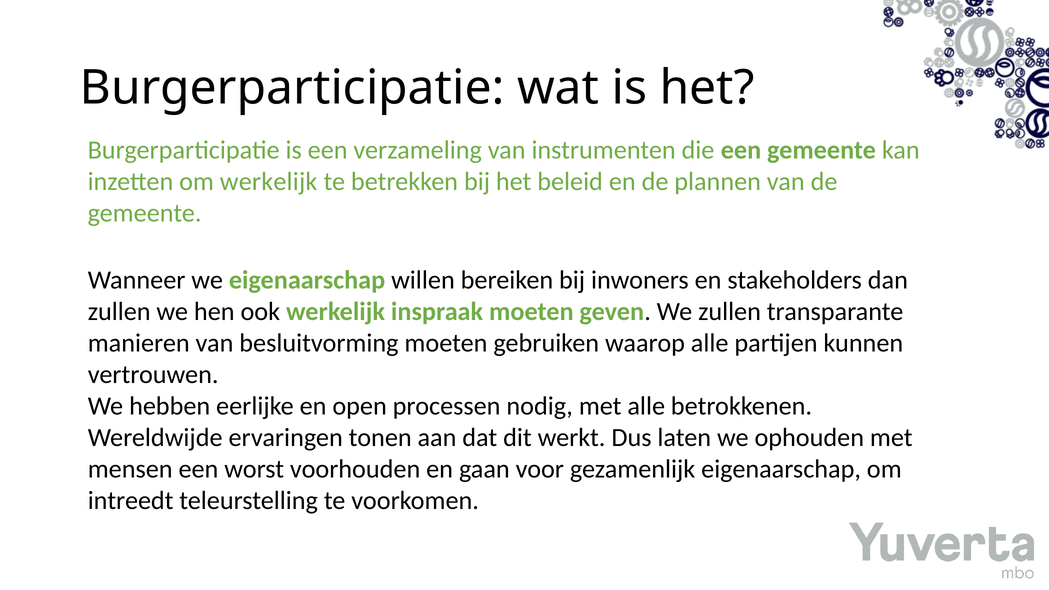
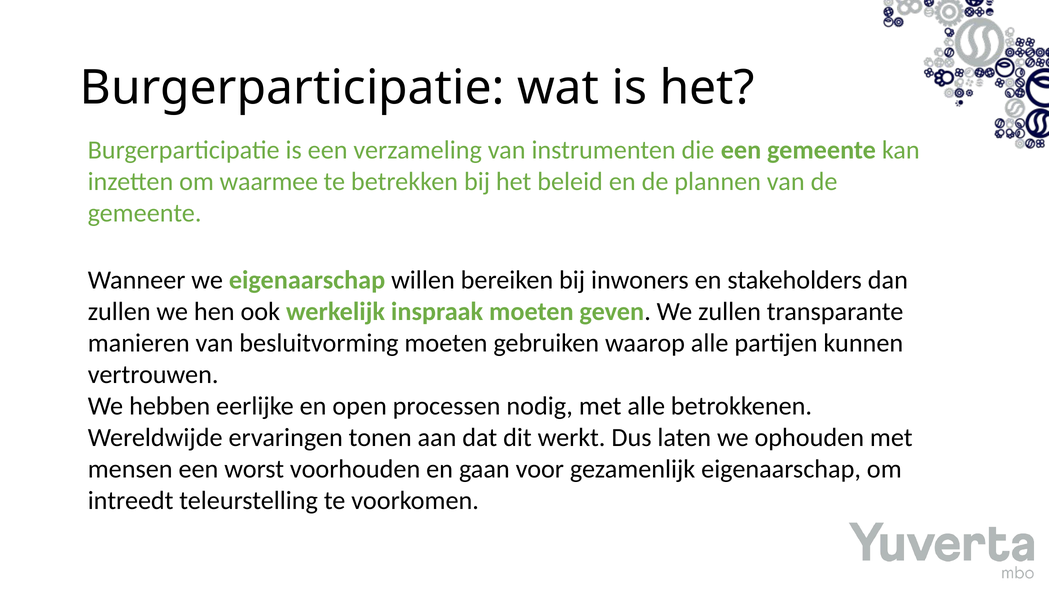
om werkelijk: werkelijk -> waarmee
